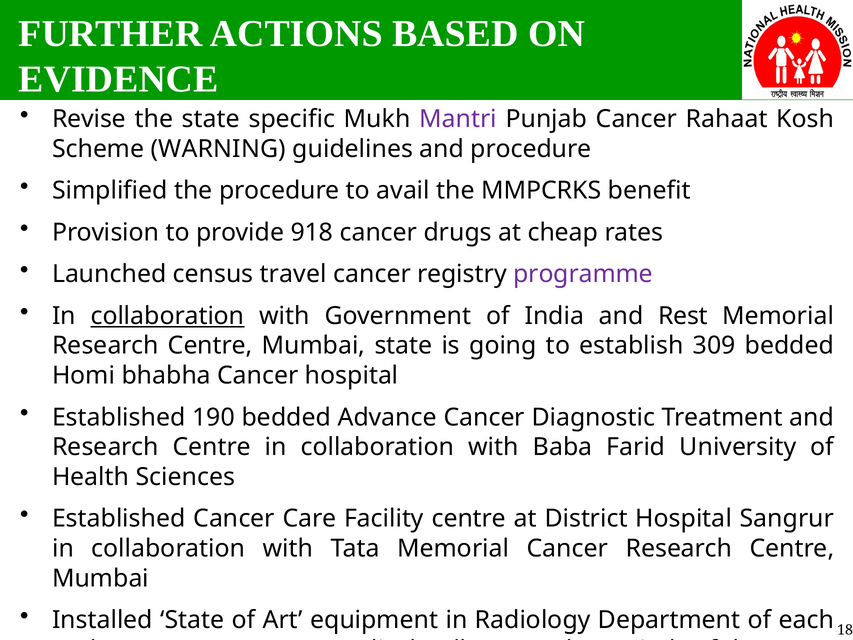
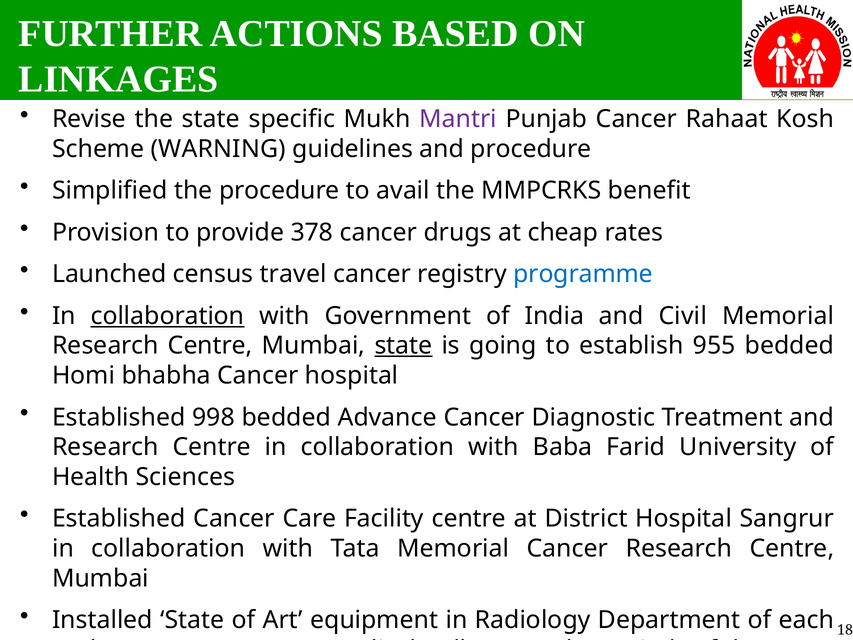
EVIDENCE: EVIDENCE -> LINKAGES
918: 918 -> 378
programme colour: purple -> blue
Rest: Rest -> Civil
state at (403, 346) underline: none -> present
309: 309 -> 955
190: 190 -> 998
